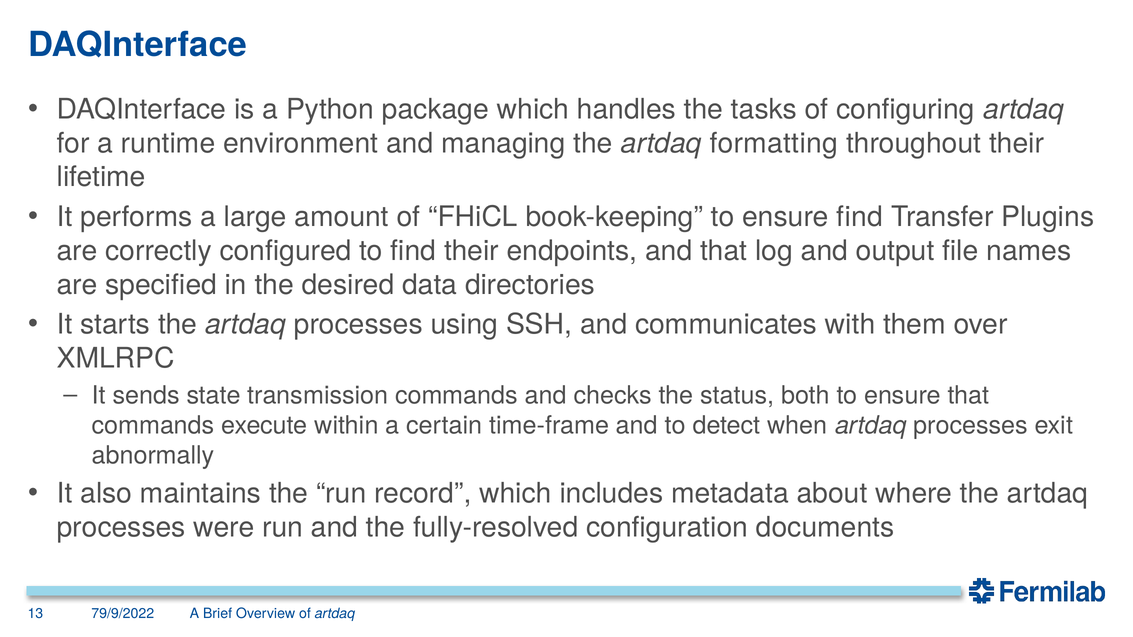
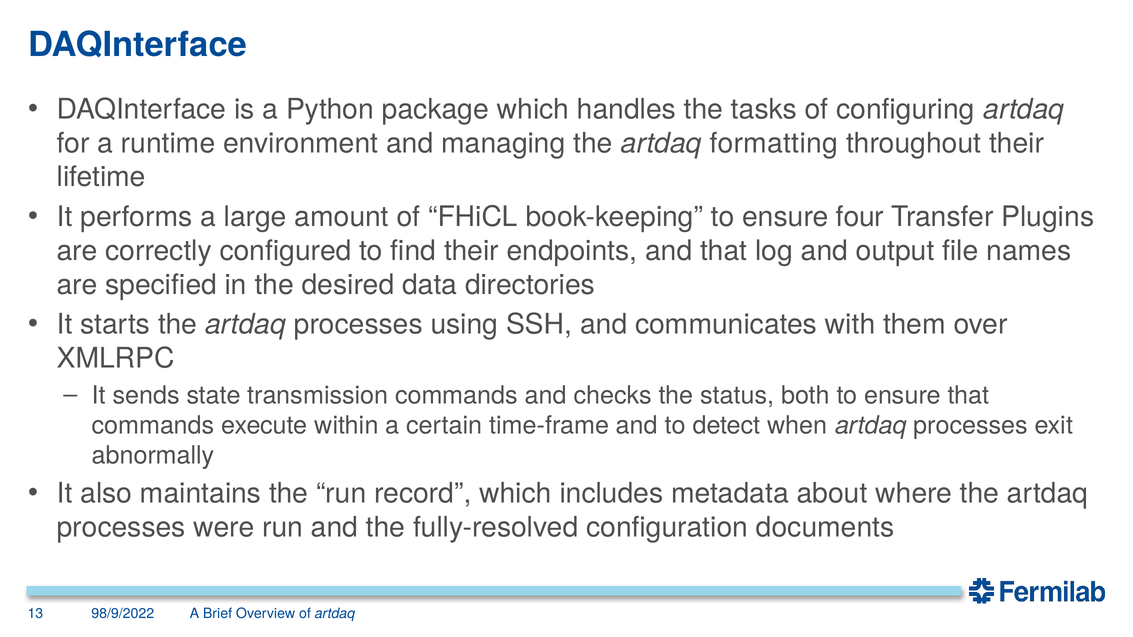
ensure find: find -> four
79/9/2022: 79/9/2022 -> 98/9/2022
